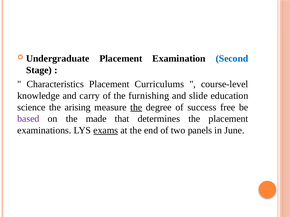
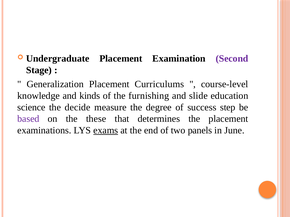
Second colour: blue -> purple
Characteristics: Characteristics -> Generalization
carry: carry -> kinds
arising: arising -> decide
the at (136, 107) underline: present -> none
free: free -> step
made: made -> these
